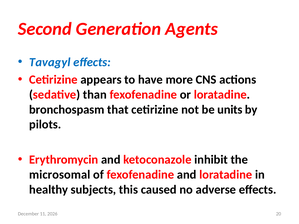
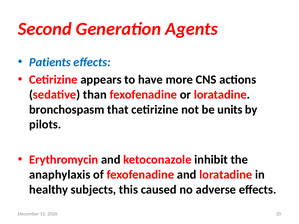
Tavagyl: Tavagyl -> Patients
microsomal: microsomal -> anaphylaxis
